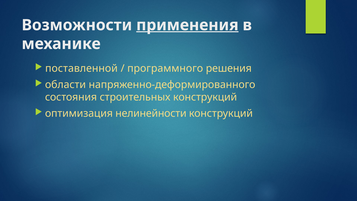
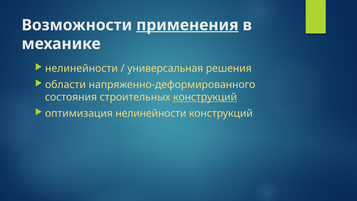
поставленной at (81, 68): поставленной -> нелинейности
программного: программного -> универсальная
конструкций at (205, 97) underline: none -> present
